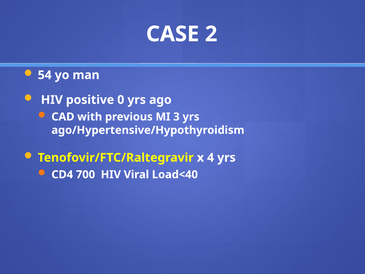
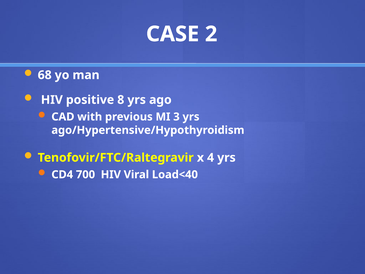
54: 54 -> 68
0: 0 -> 8
